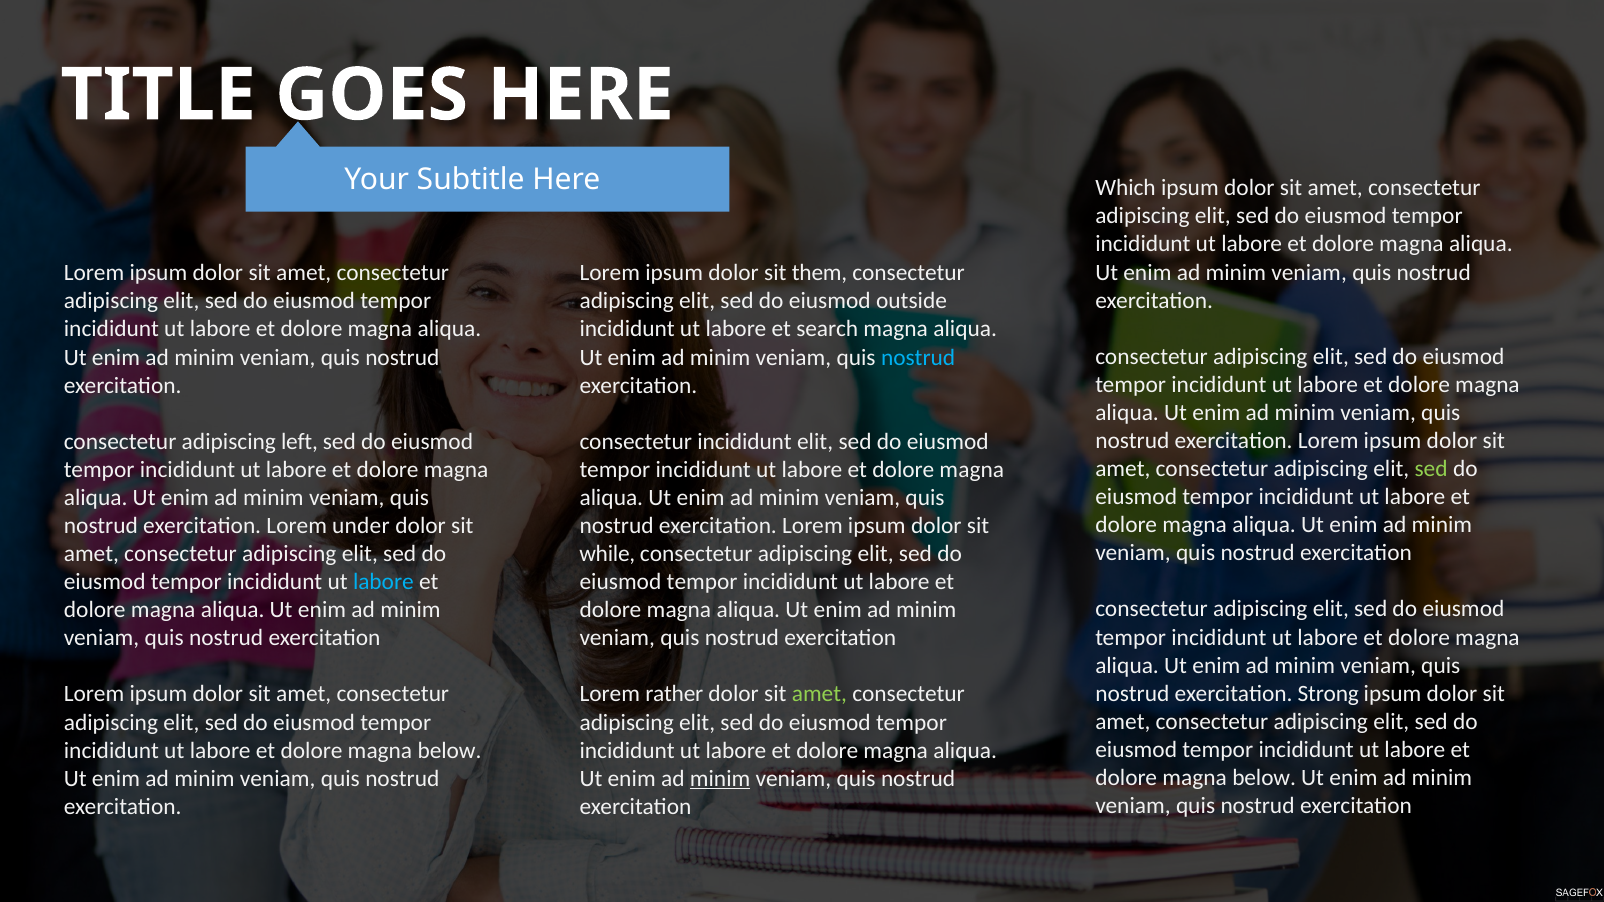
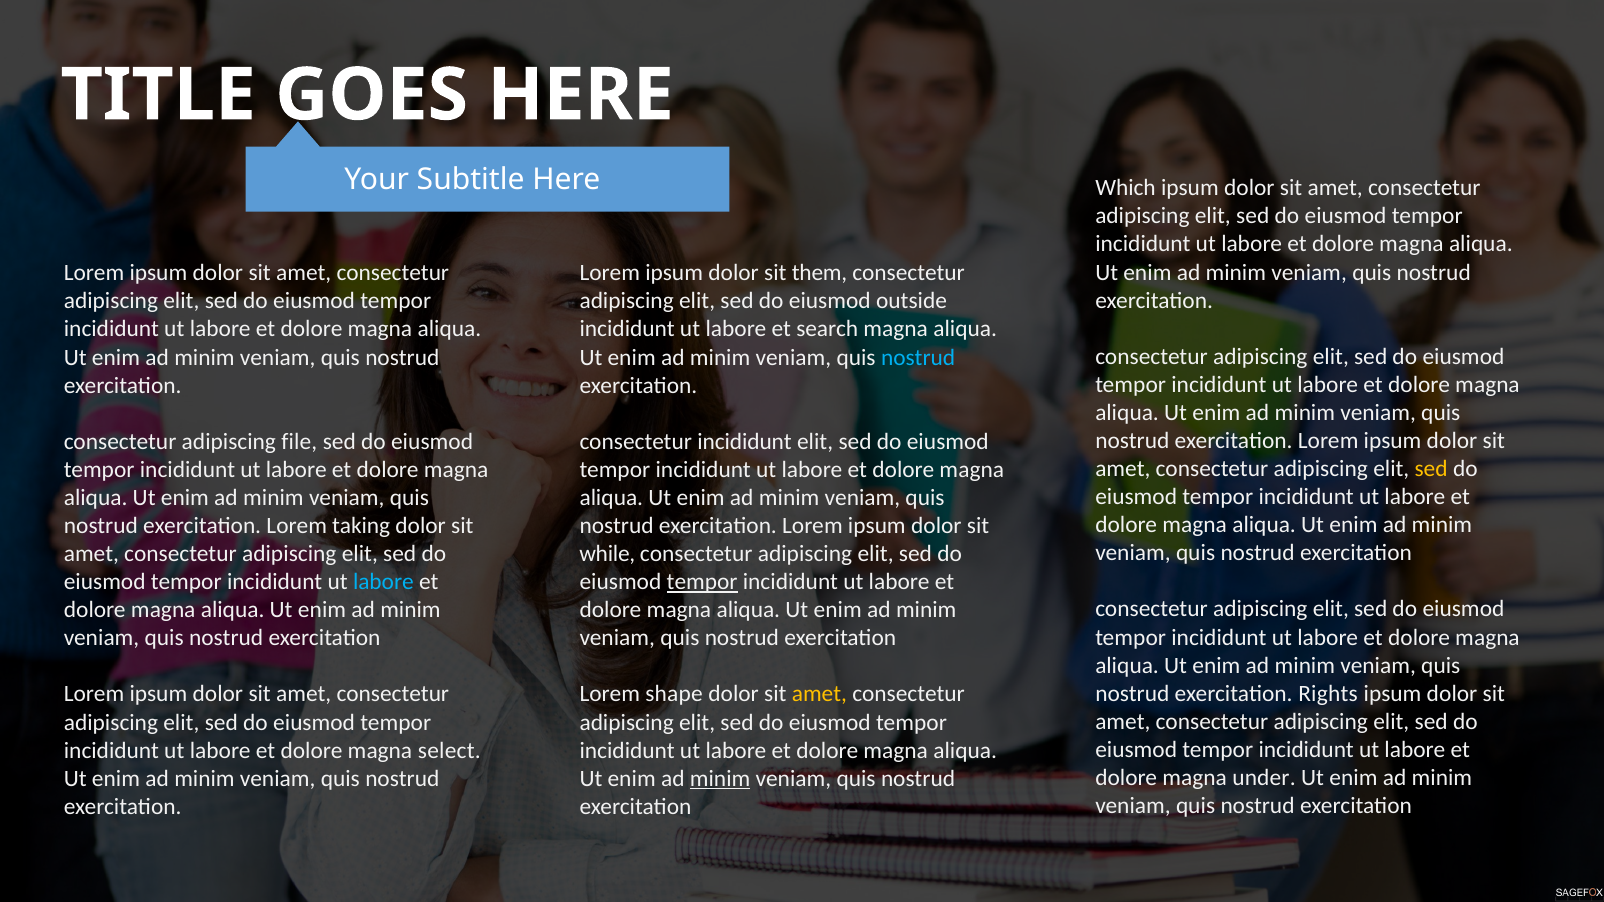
left: left -> file
sed at (1431, 469) colour: light green -> yellow
under: under -> taking
tempor at (702, 582) underline: none -> present
Strong: Strong -> Rights
rather: rather -> shape
amet at (819, 694) colour: light green -> yellow
below at (449, 751): below -> select
below at (1264, 778): below -> under
